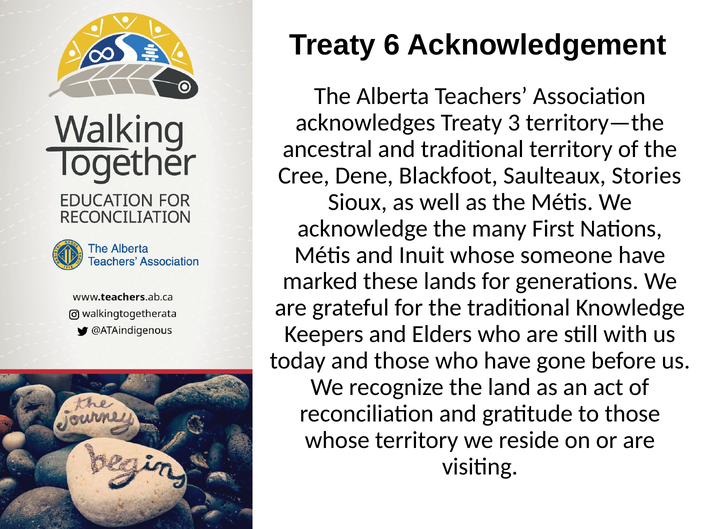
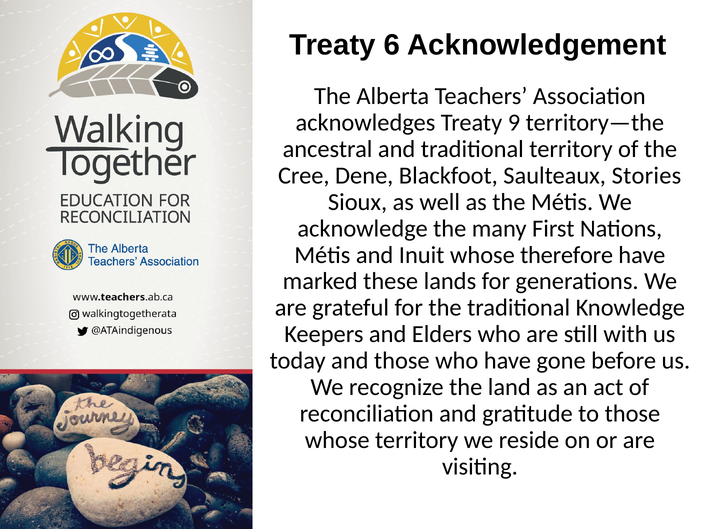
3: 3 -> 9
someone: someone -> therefore
